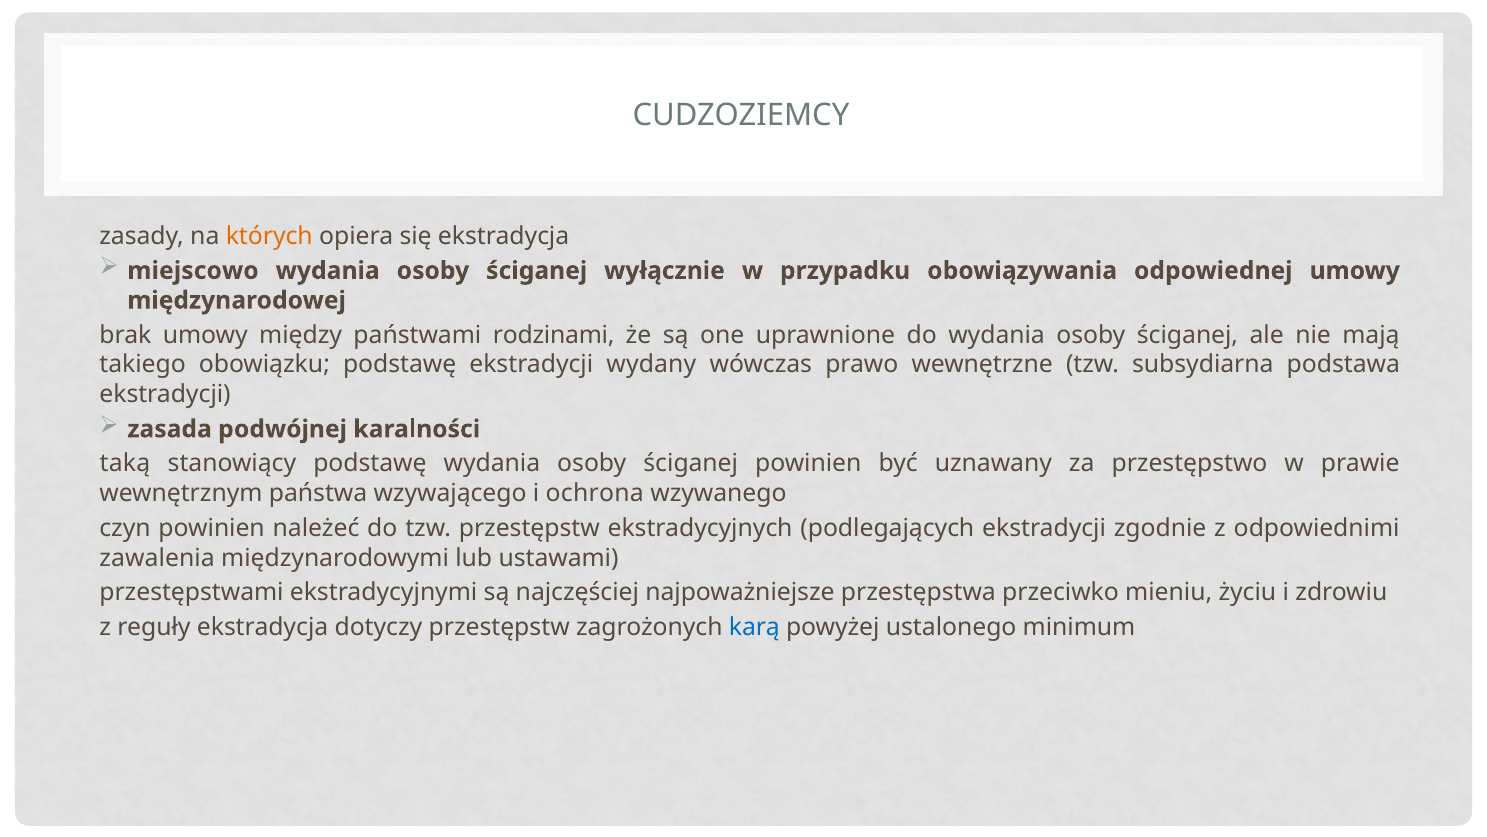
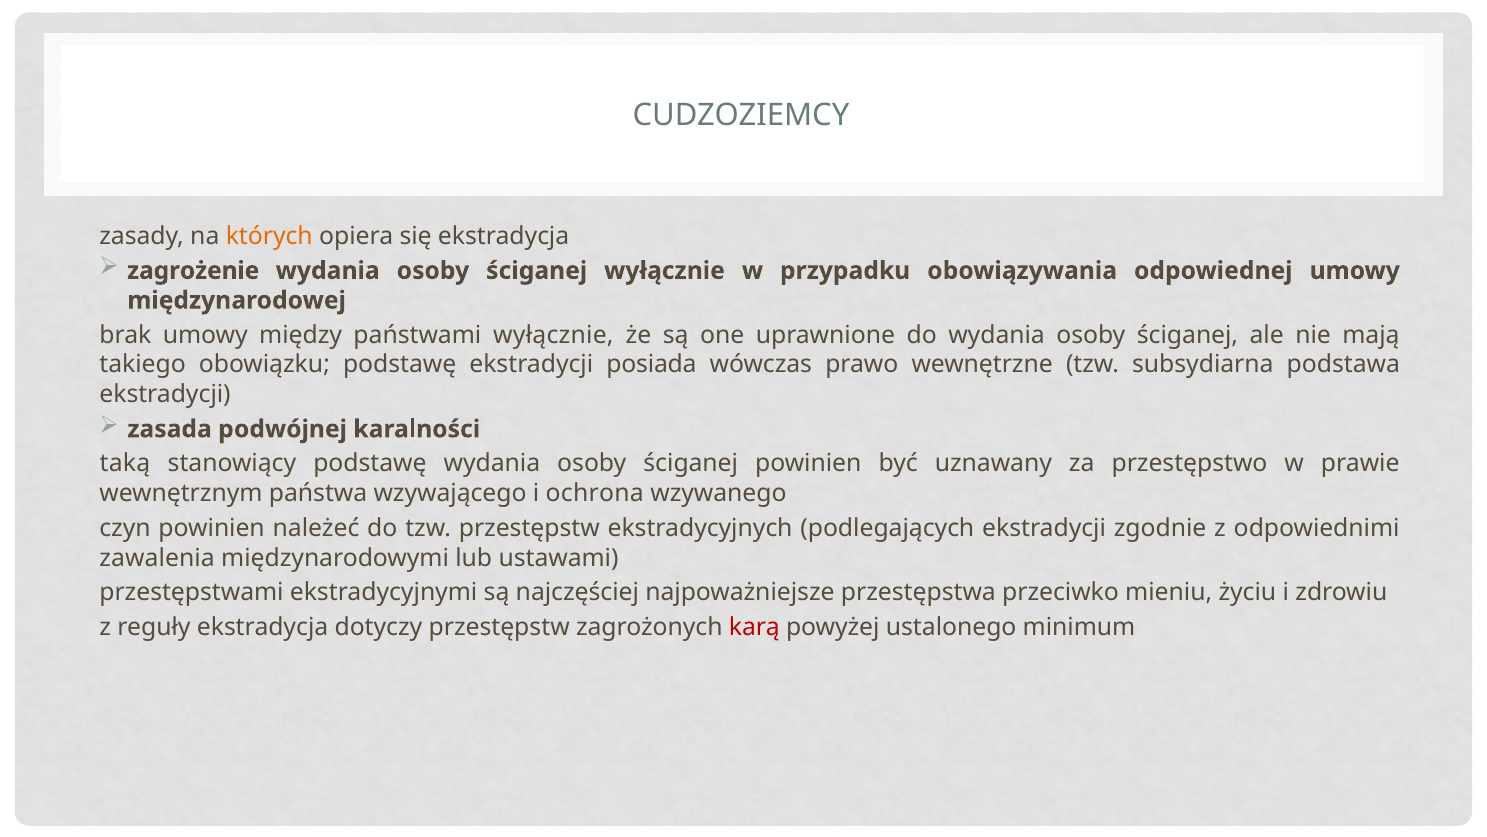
miejscowo: miejscowo -> zagrożenie
państwami rodzinami: rodzinami -> wyłącznie
wydany: wydany -> posiada
karą colour: blue -> red
